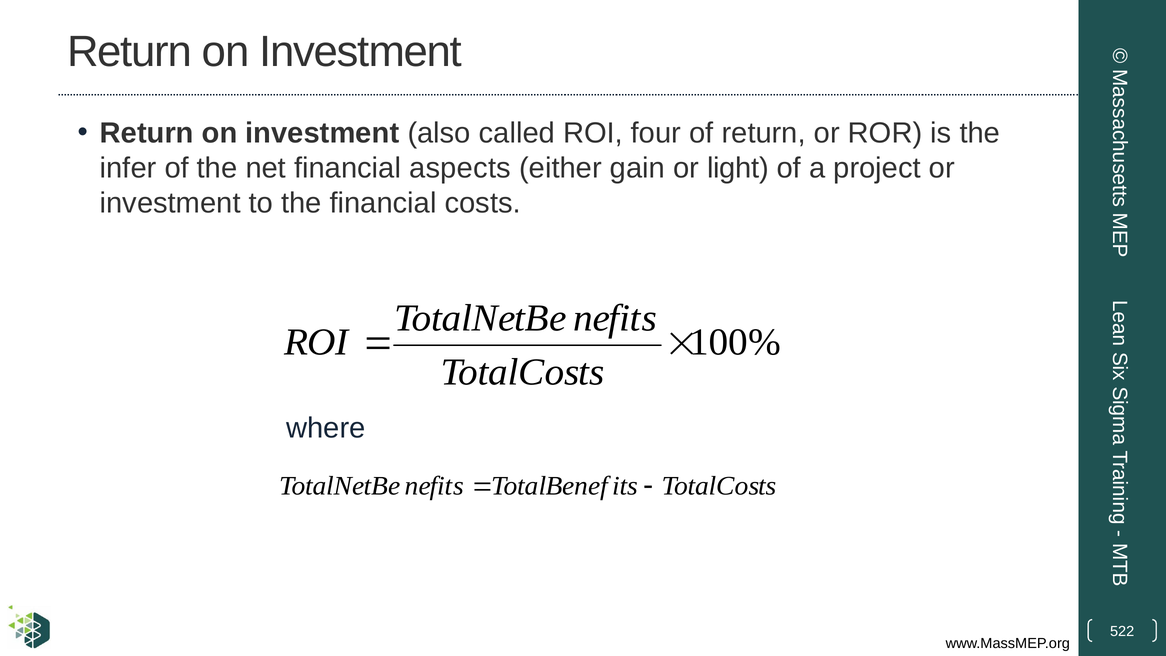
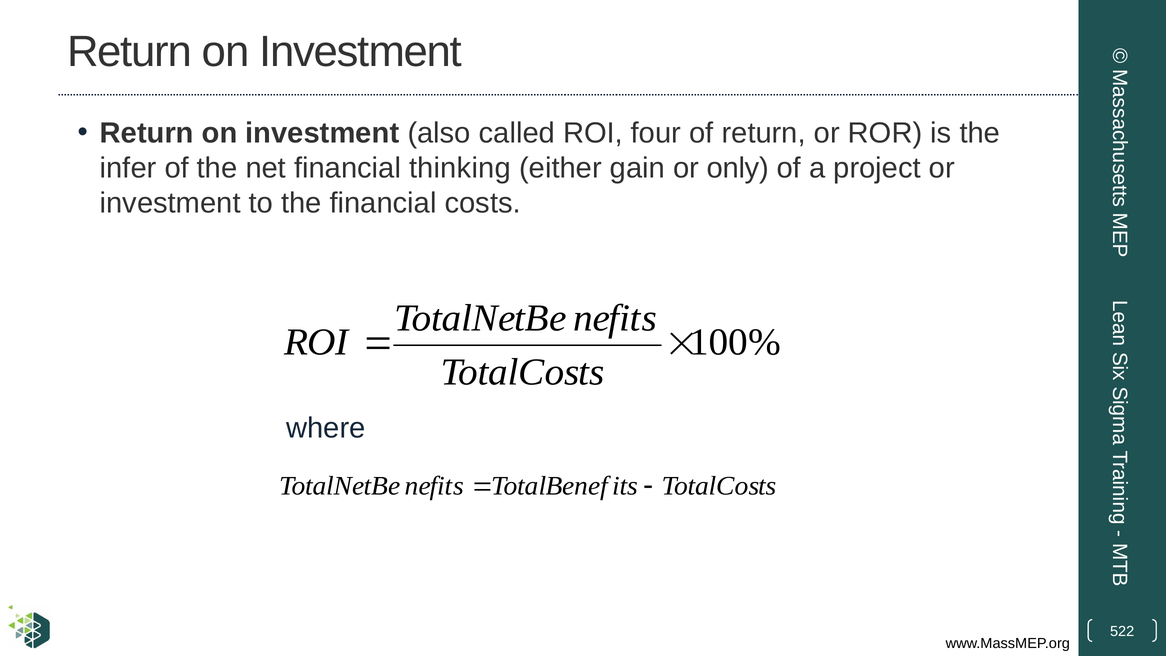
aspects: aspects -> thinking
light: light -> only
